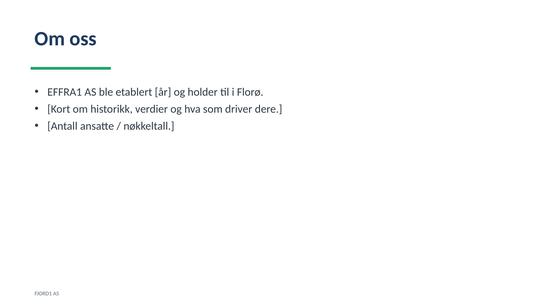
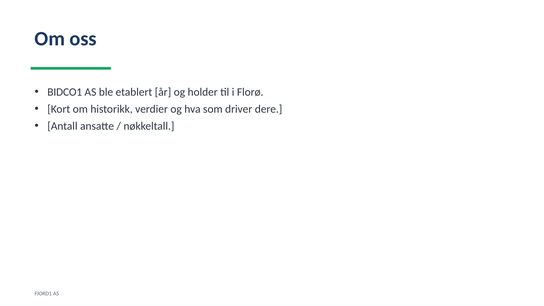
EFFRA1: EFFRA1 -> BIDCO1
